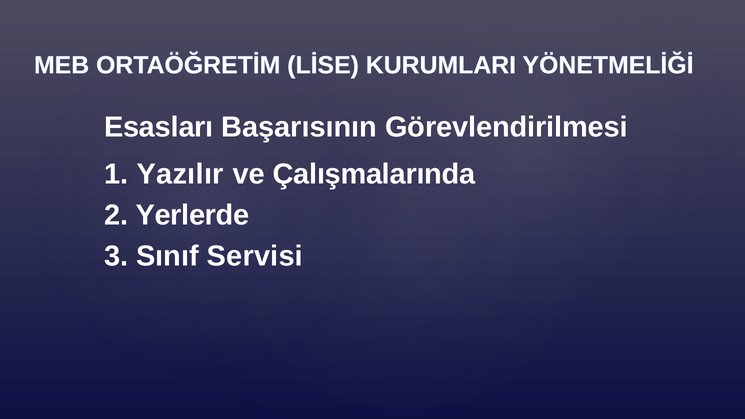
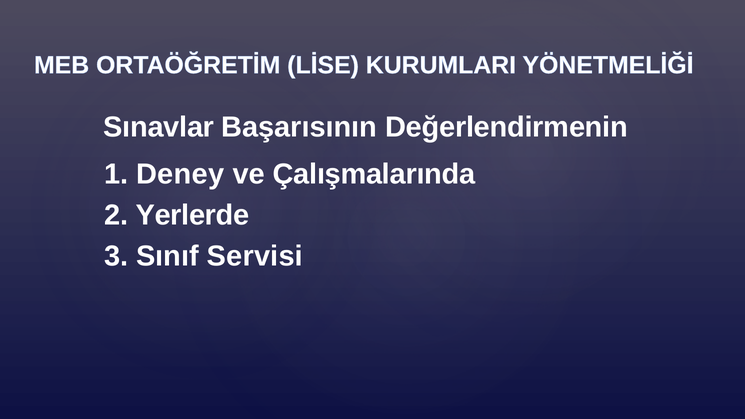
Esasları: Esasları -> Sınavlar
Görevlendirilmesi: Görevlendirilmesi -> Değerlendirmenin
Yazılır: Yazılır -> Deney
